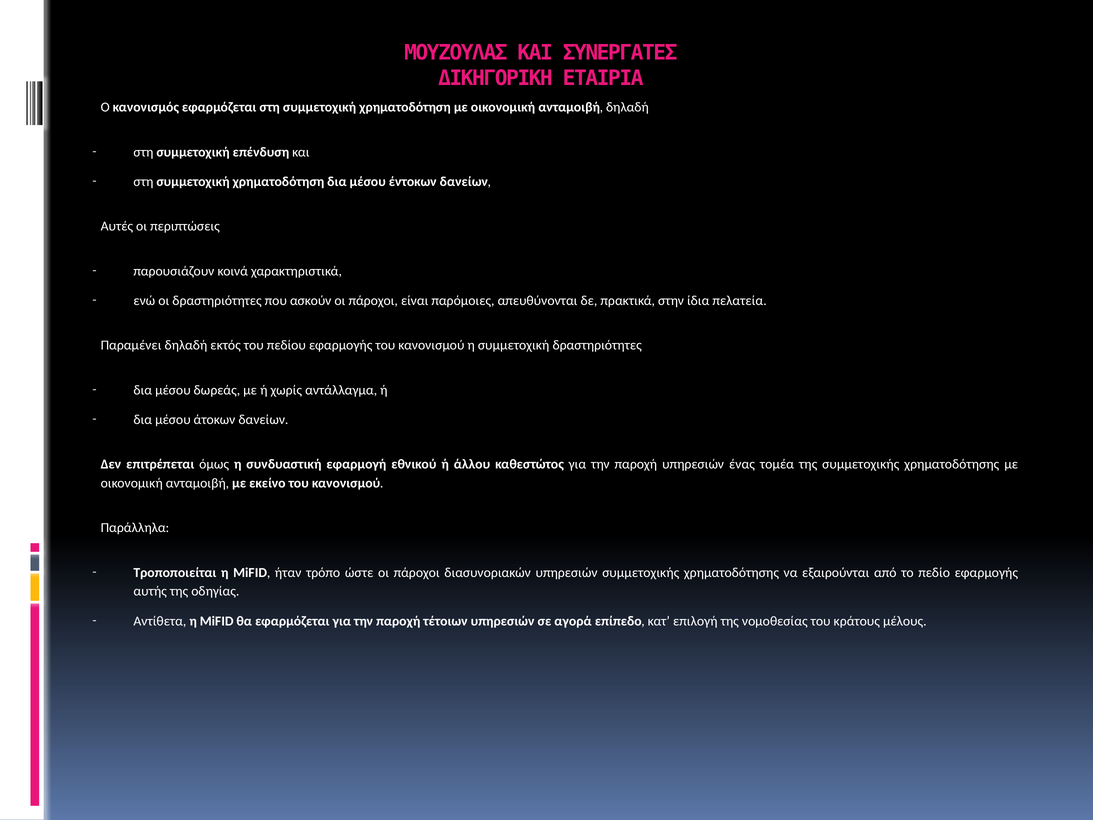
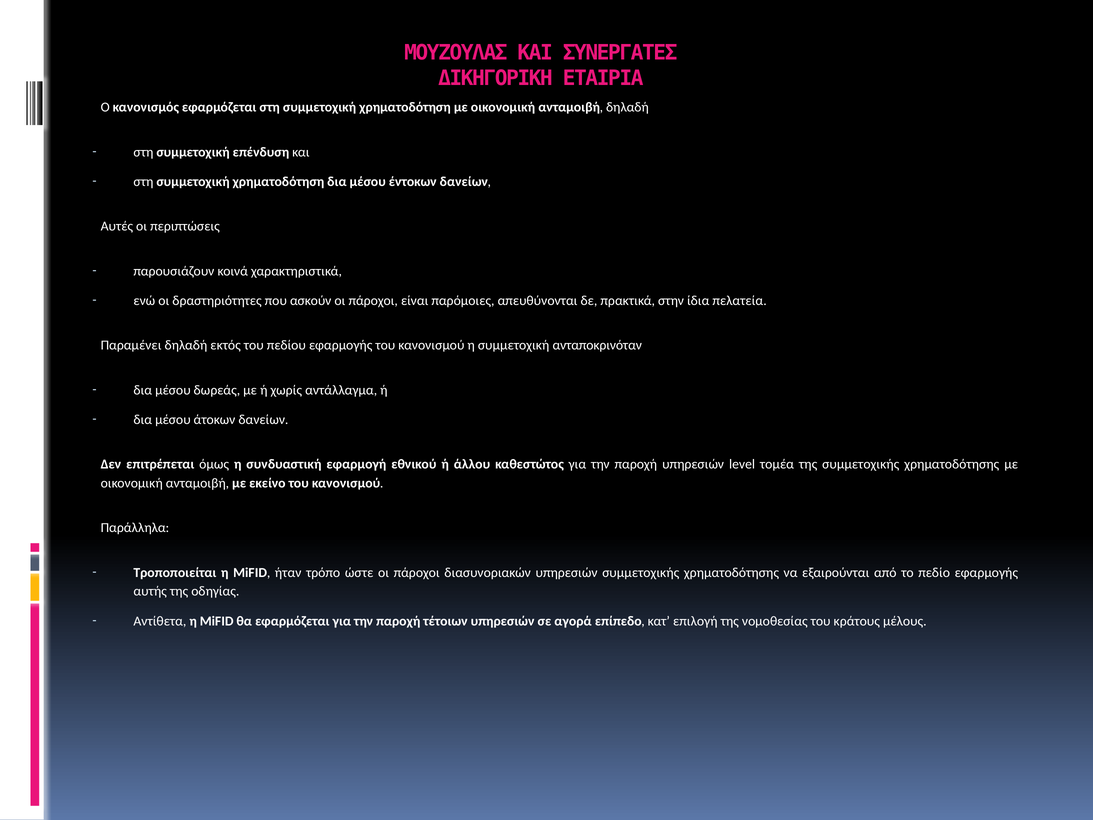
συμμετοχική δραστηριότητες: δραστηριότητες -> ανταποκρινόταν
ένας: ένας -> level
